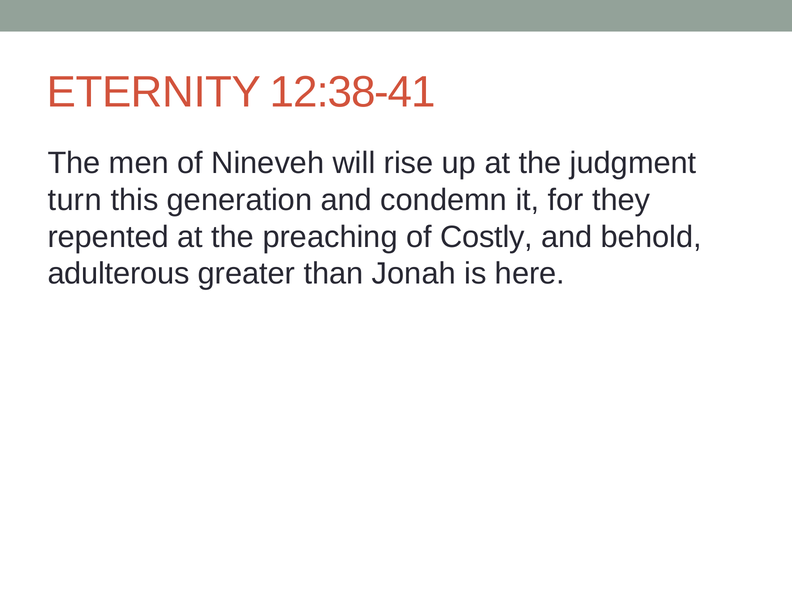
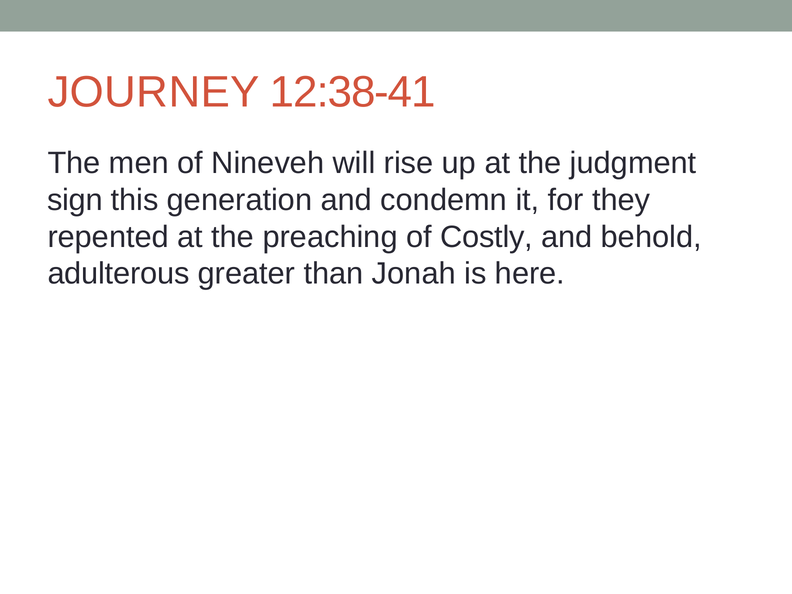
ETERNITY: ETERNITY -> JOURNEY
turn: turn -> sign
